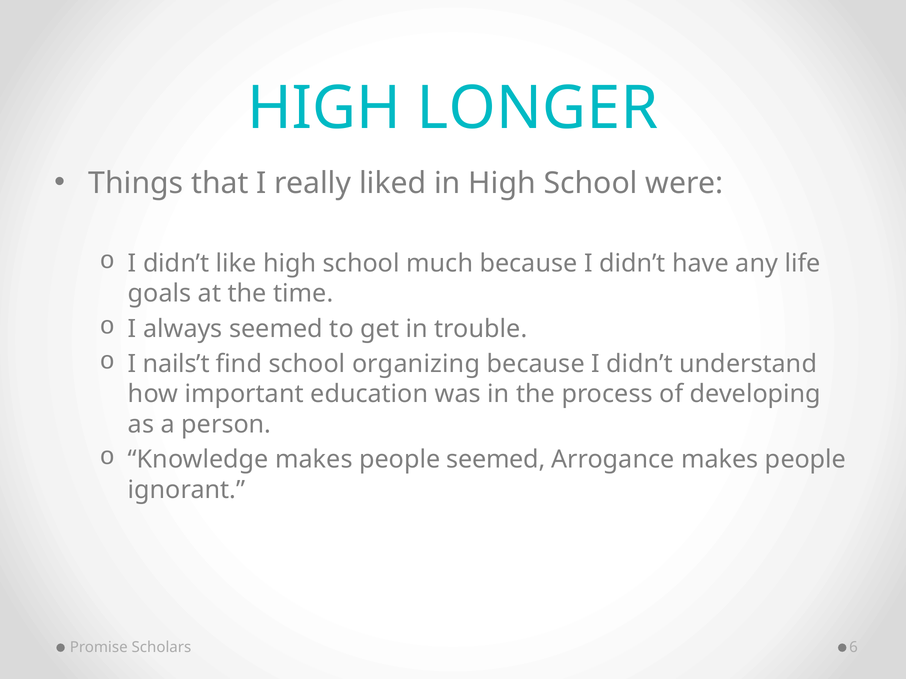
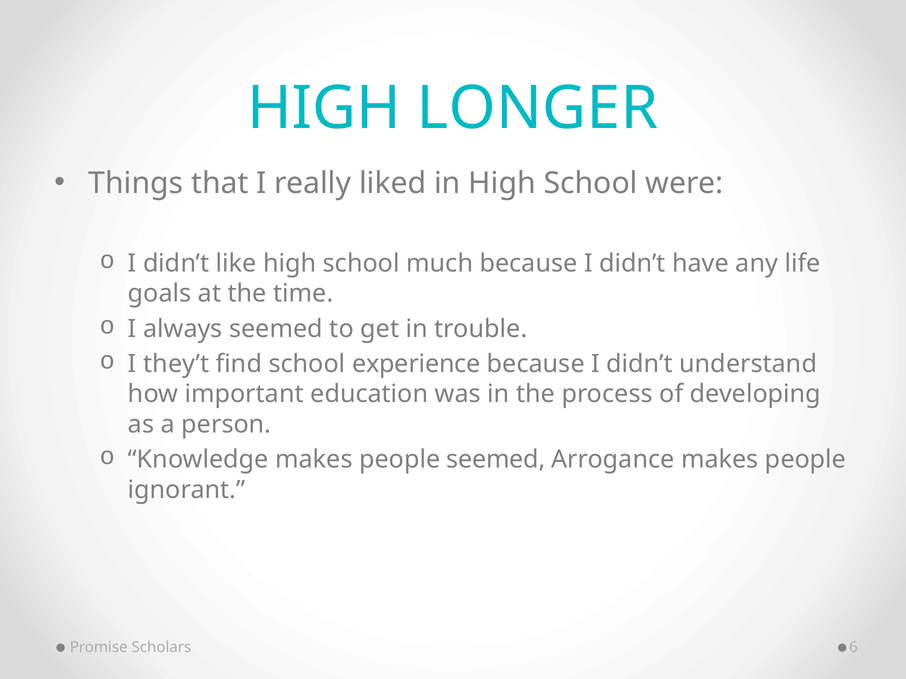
nails’t: nails’t -> they’t
organizing: organizing -> experience
